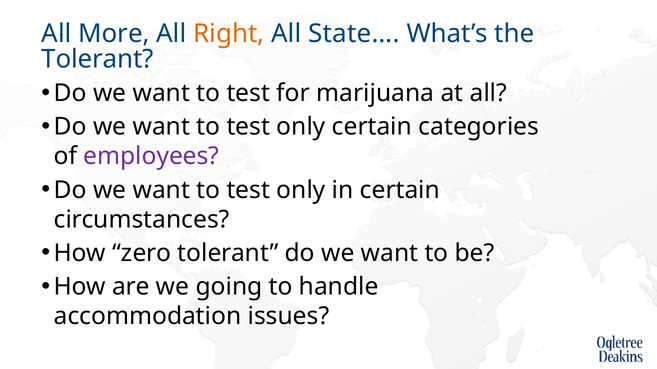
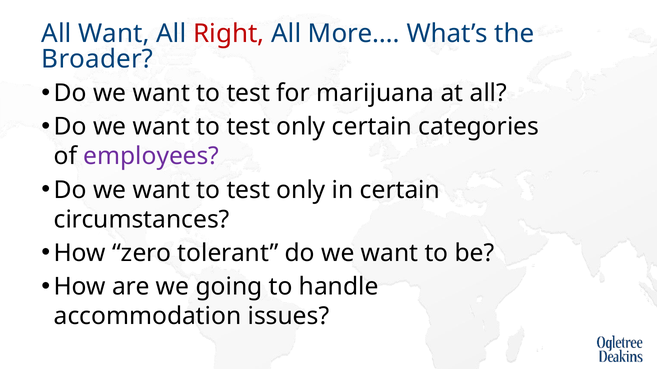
All More: More -> Want
Right colour: orange -> red
State…: State… -> More…
Tolerant at (98, 59): Tolerant -> Broader
